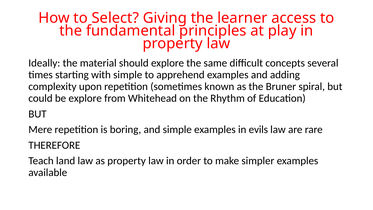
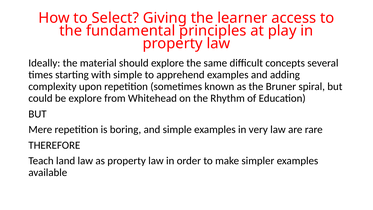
evils: evils -> very
